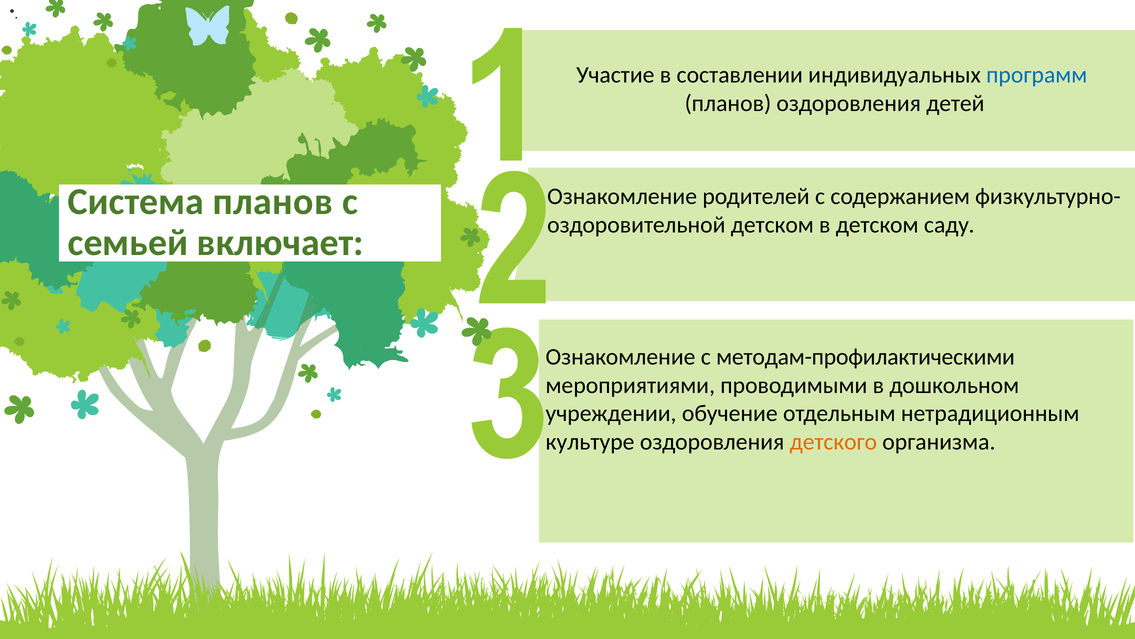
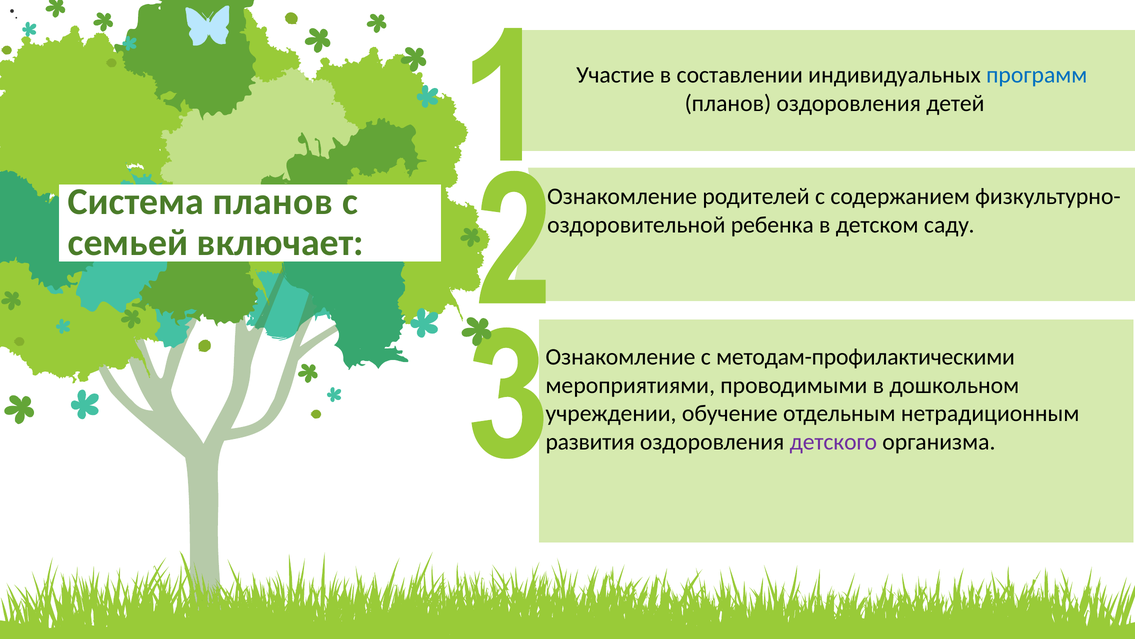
детском at (772, 225): детском -> ребенка
культуре: культуре -> развития
детского colour: orange -> purple
